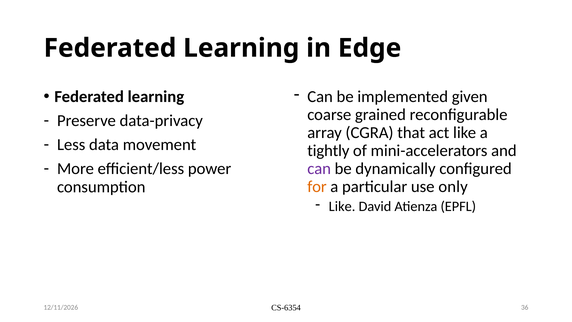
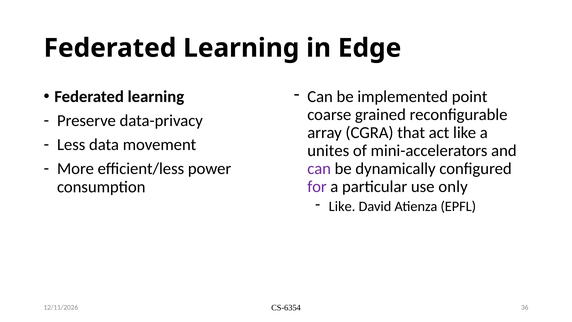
given: given -> point
tightly: tightly -> unites
for colour: orange -> purple
